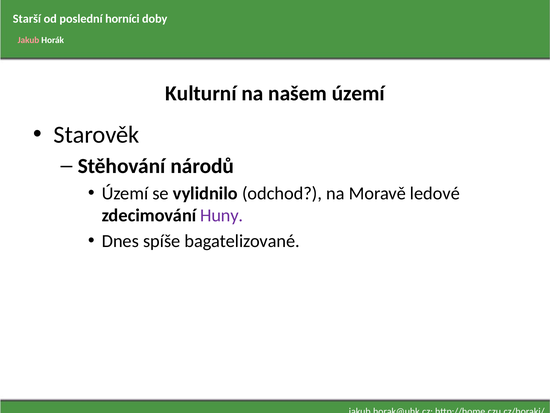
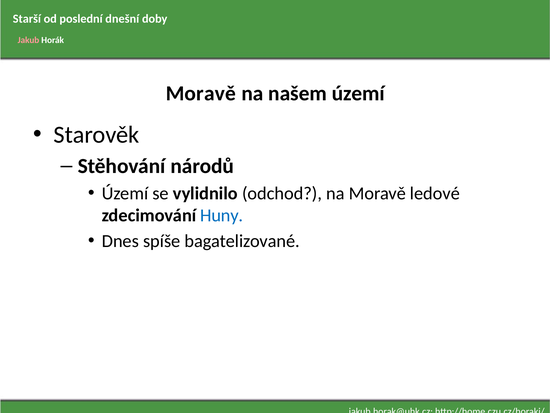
horníci: horníci -> dnešní
Kulturní at (201, 93): Kulturní -> Moravě
Huny colour: purple -> blue
